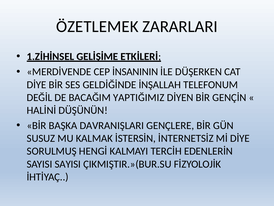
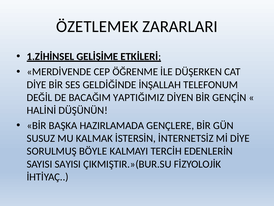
İNSANININ: İNSANININ -> ÖĞRENME
DAVRANIŞLARI: DAVRANIŞLARI -> HAZIRLAMADA
HENGİ: HENGİ -> BÖYLE
